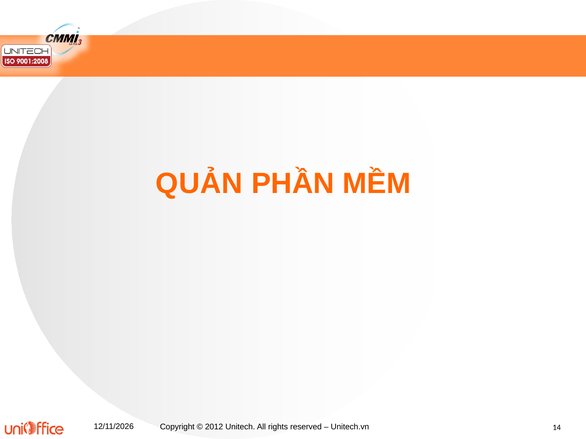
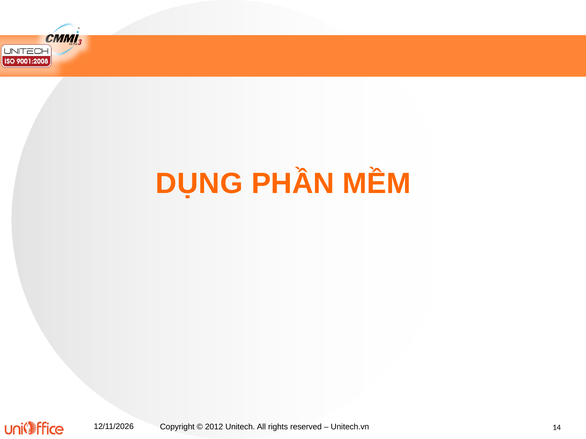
QUẢN: QUẢN -> DỤNG
